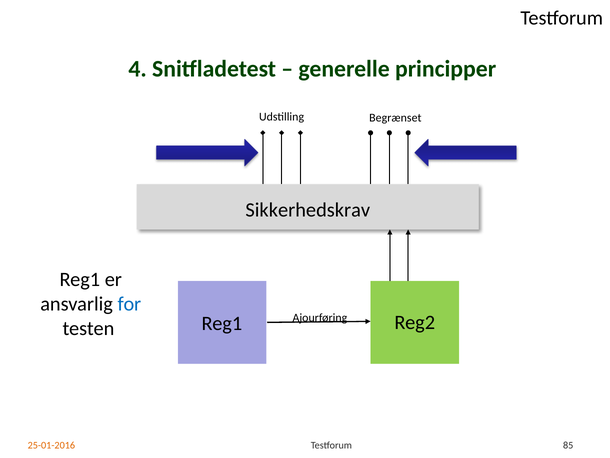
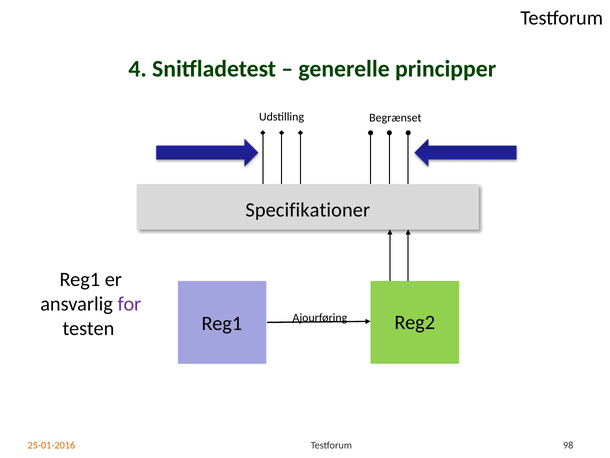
Sikkerhedskrav: Sikkerhedskrav -> Specifikationer
for colour: blue -> purple
85: 85 -> 98
